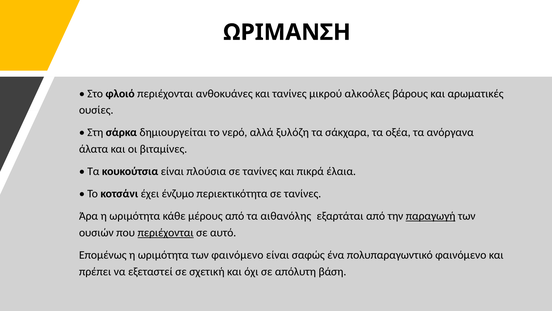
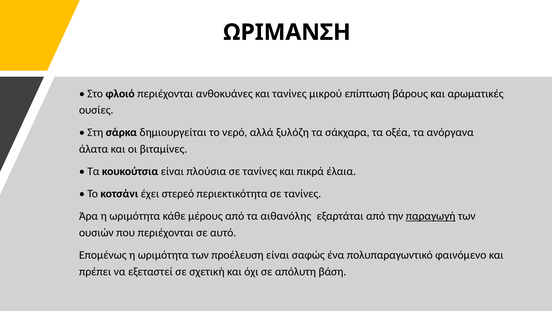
αλκοόλες: αλκοόλες -> επίπτωση
ένζυμο: ένζυμο -> στερεό
περιέχονται at (166, 232) underline: present -> none
των φαινόμενο: φαινόμενο -> προέλευση
